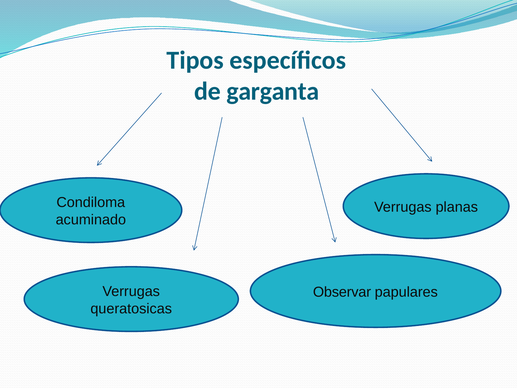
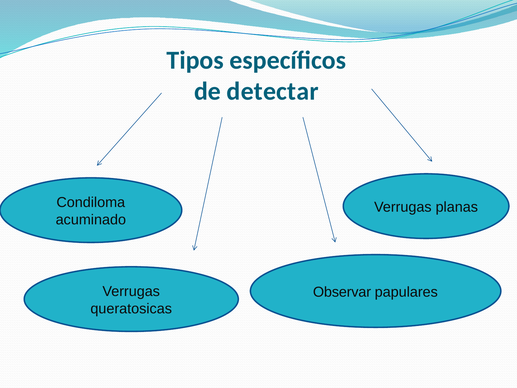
garganta: garganta -> detectar
